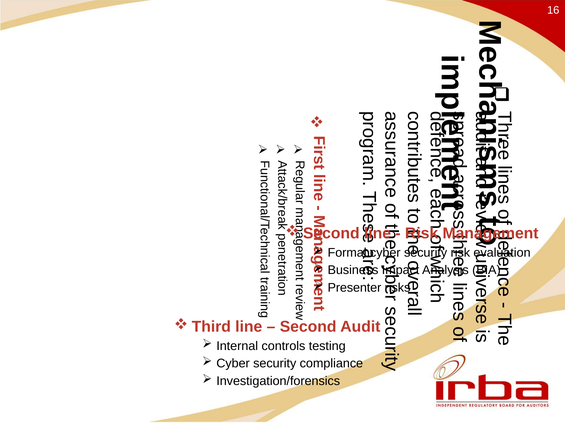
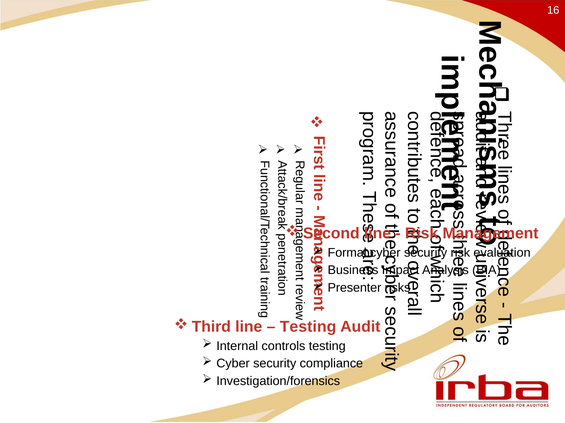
Second at (308, 327): Second -> Testing
